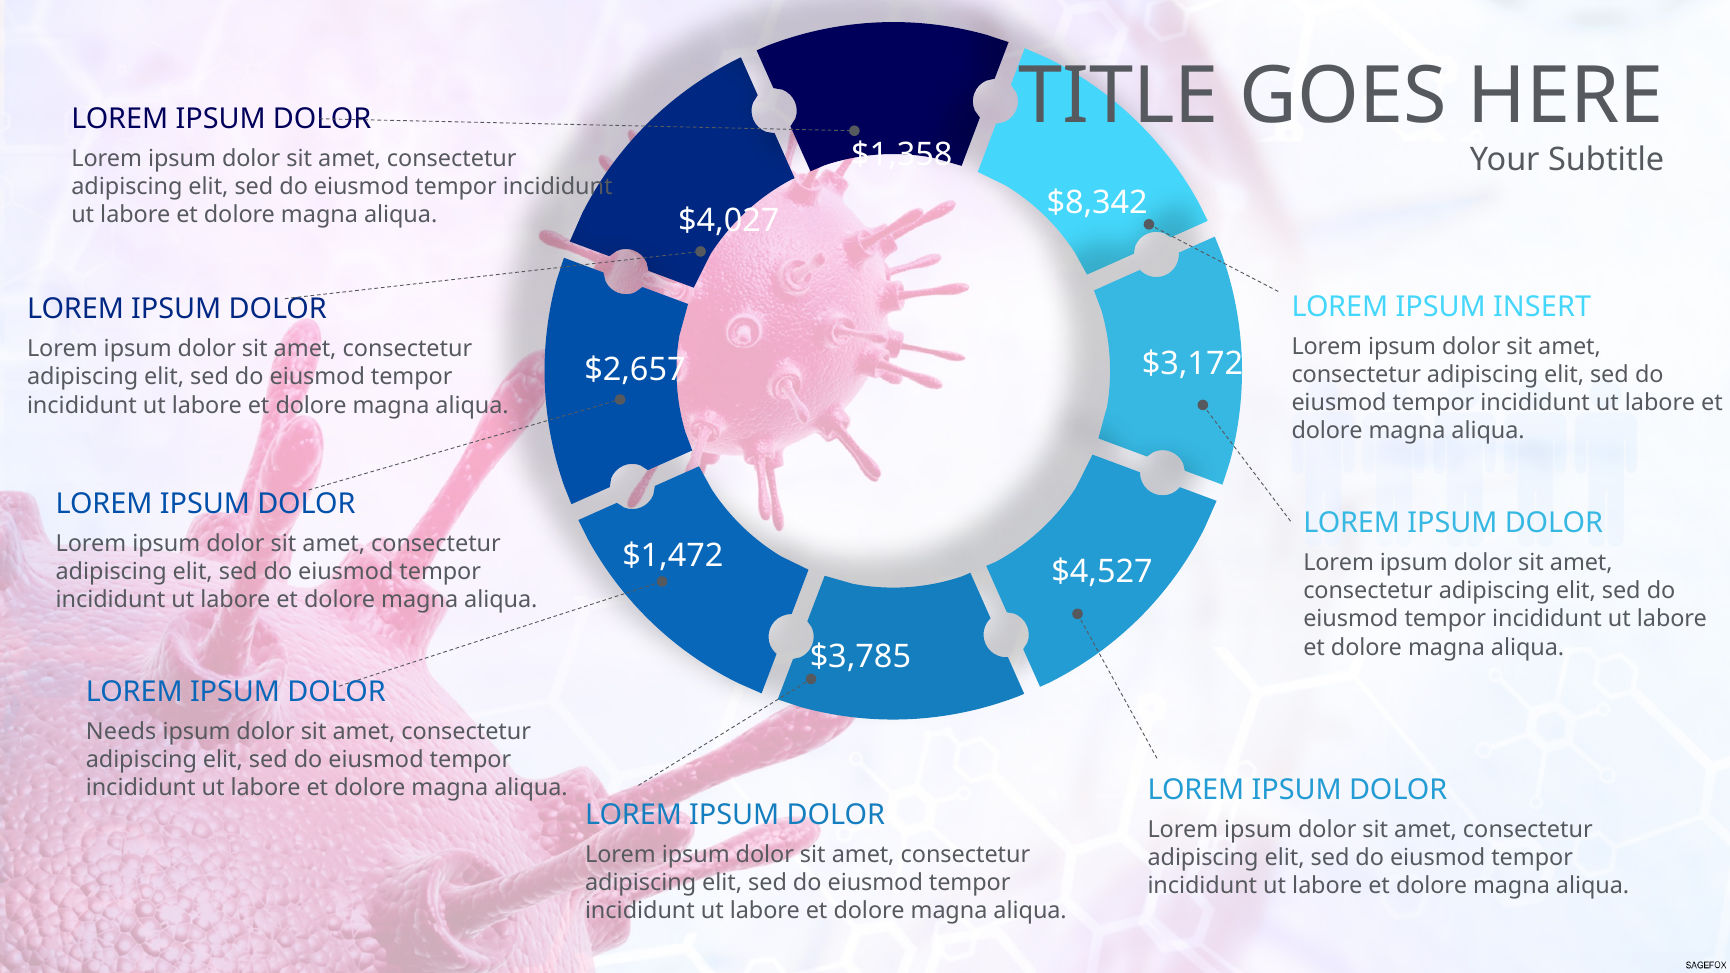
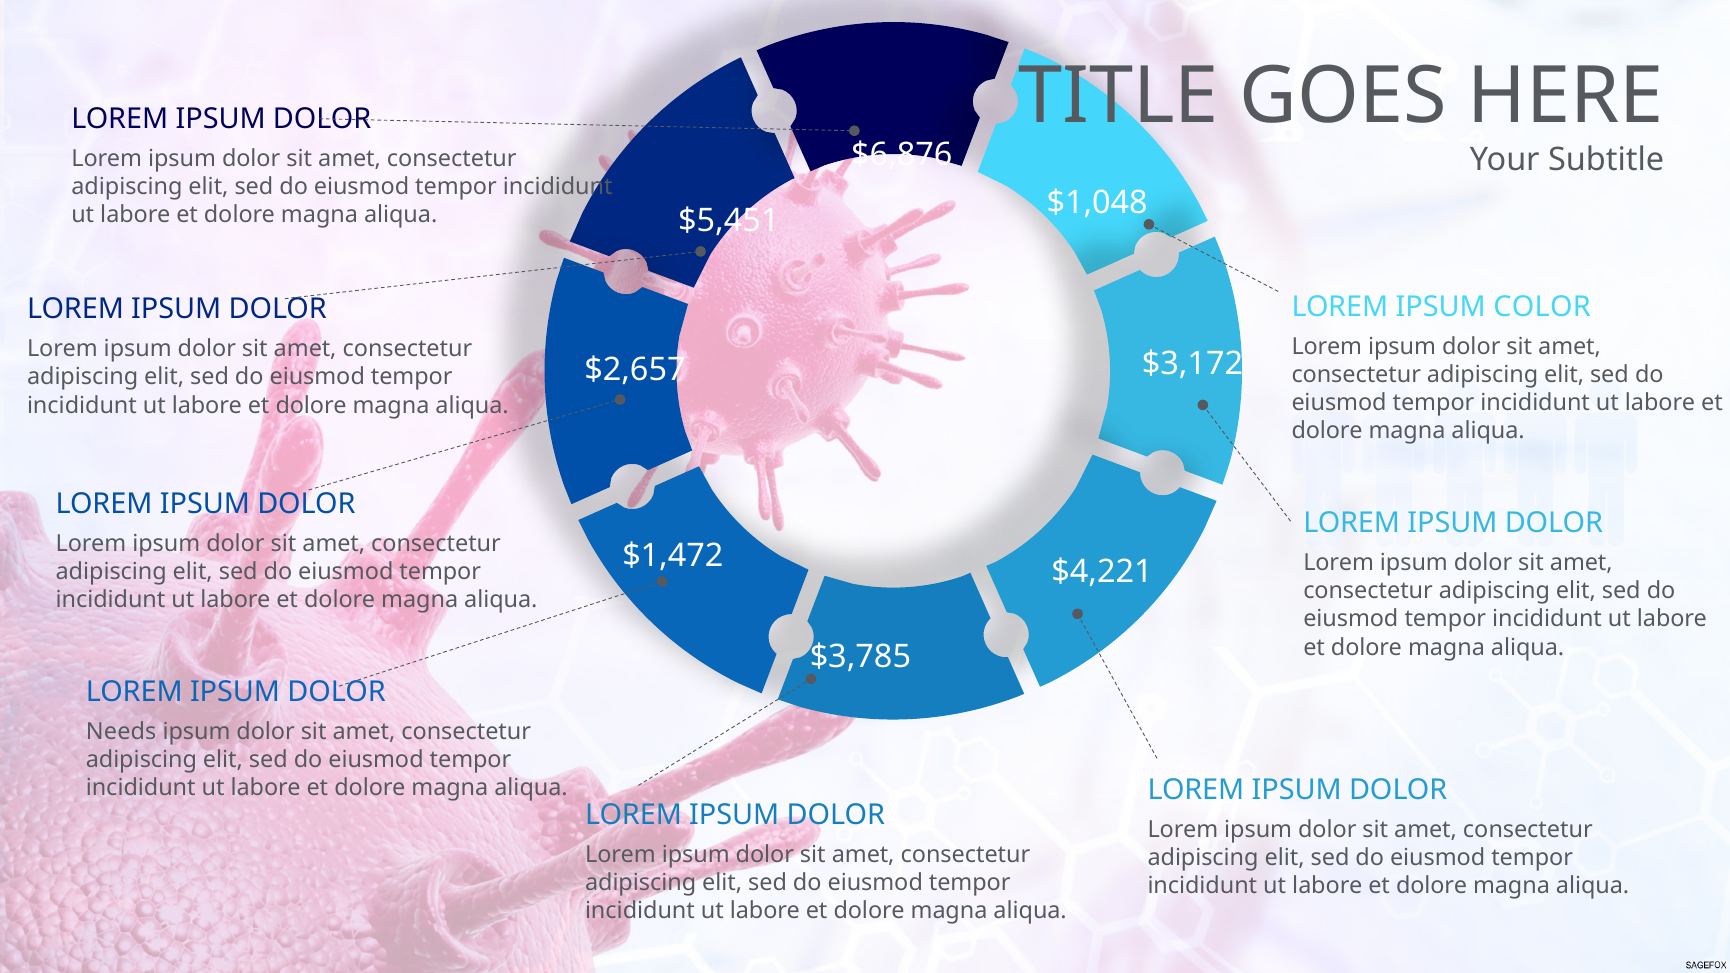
$1,358: $1,358 -> $6,876
$8,342: $8,342 -> $1,048
$4,027: $4,027 -> $5,451
INSERT: INSERT -> COLOR
$4,527: $4,527 -> $4,221
